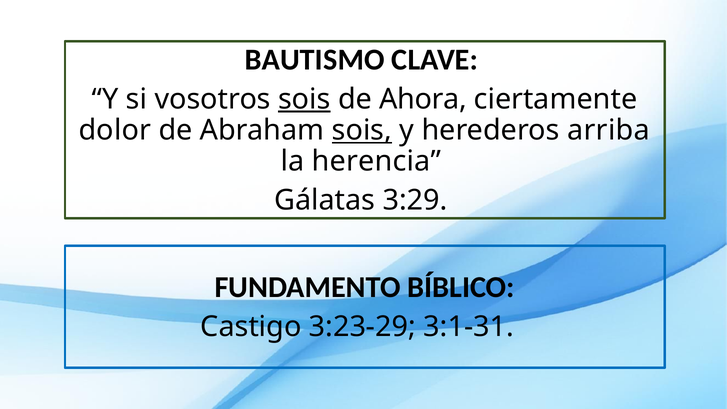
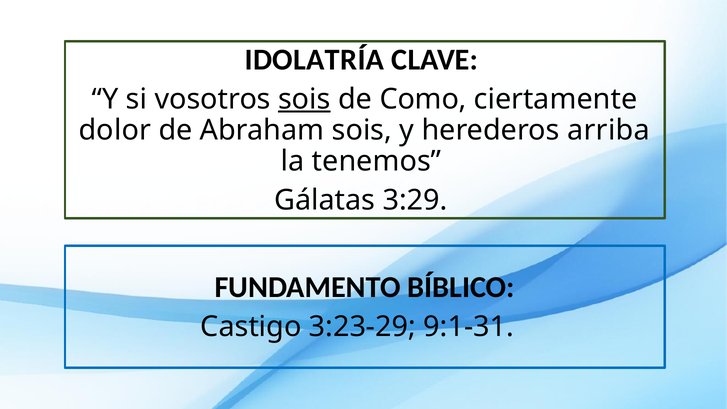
BAUTISMO: BAUTISMO -> IDOLATRÍA
Ahora: Ahora -> Como
sois at (362, 130) underline: present -> none
herencia: herencia -> tenemos
3:1-31: 3:1-31 -> 9:1-31
